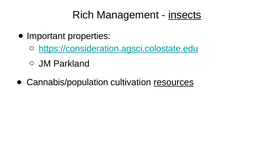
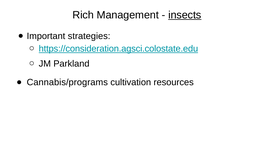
properties: properties -> strategies
Cannabis/population: Cannabis/population -> Cannabis/programs
resources underline: present -> none
